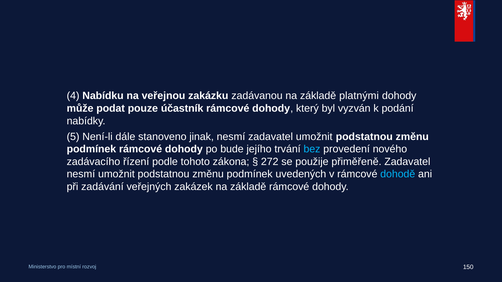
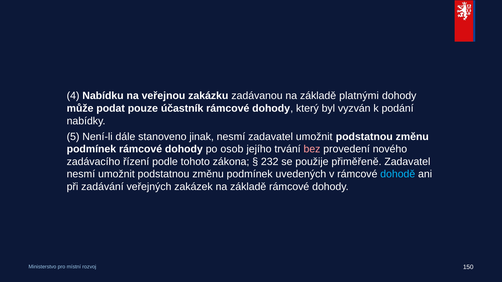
bude: bude -> osob
bez colour: light blue -> pink
272: 272 -> 232
